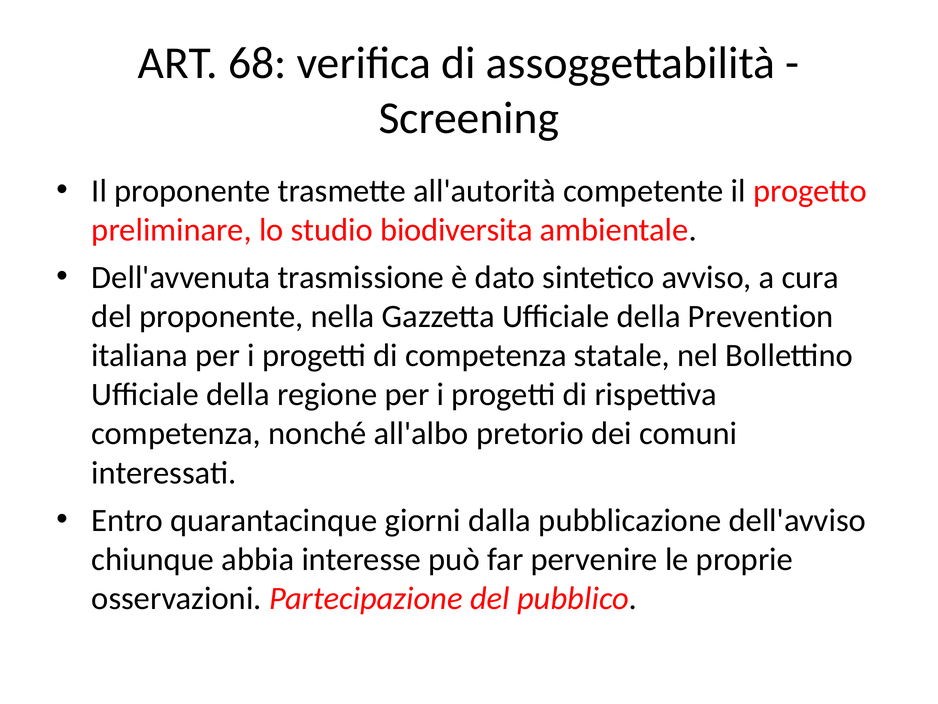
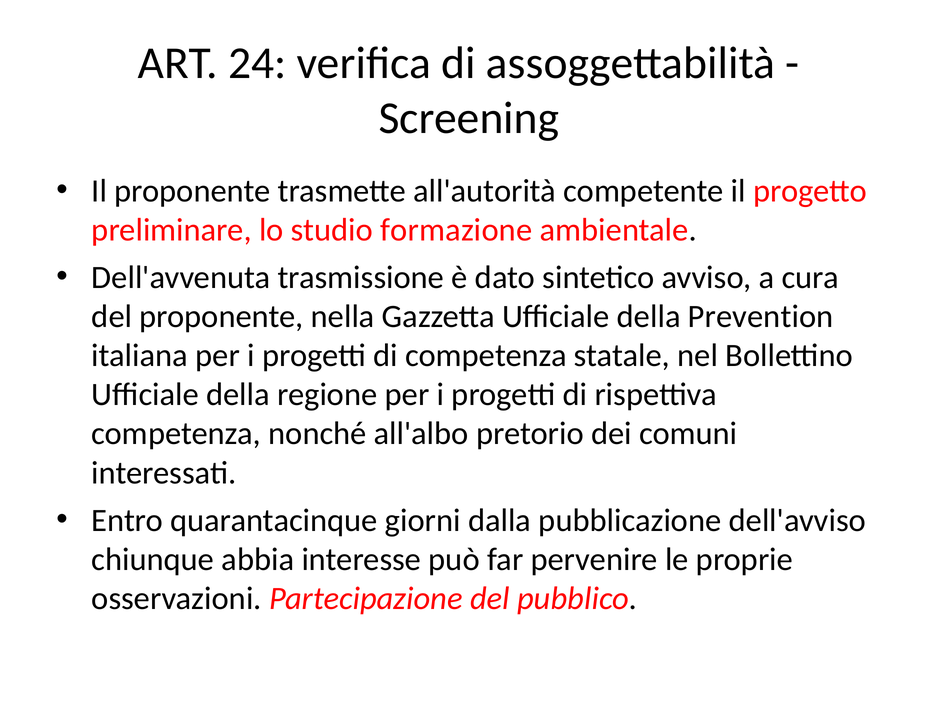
68: 68 -> 24
biodiversita: biodiversita -> formazione
